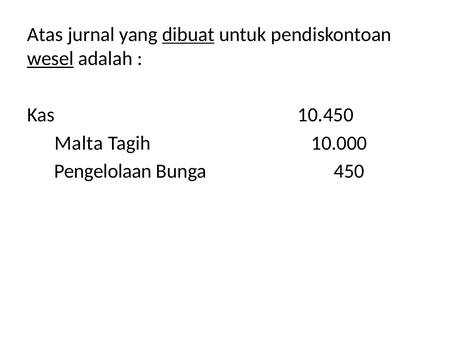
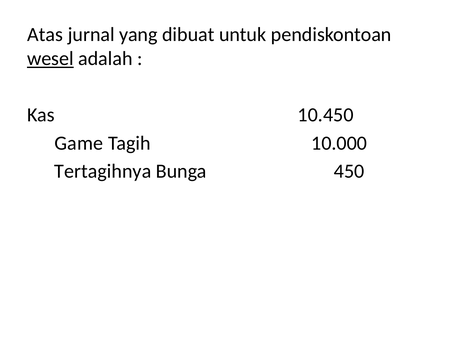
dibuat underline: present -> none
Malta: Malta -> Game
Pengelolaan: Pengelolaan -> Tertagihnya
